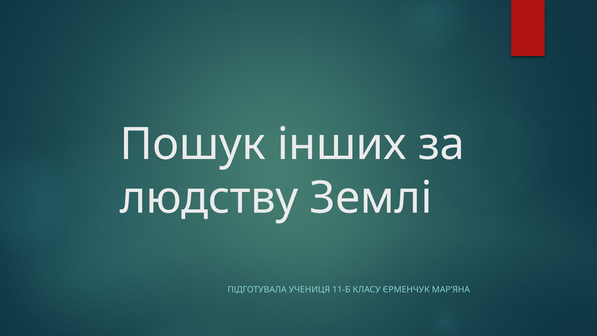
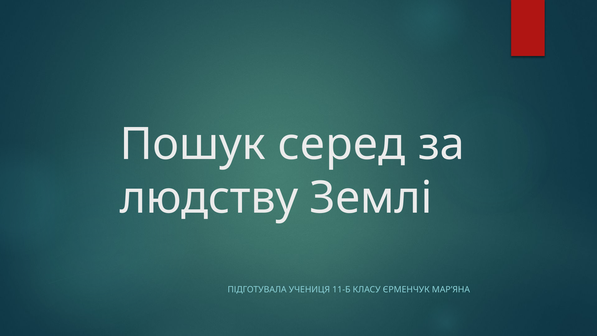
інших: інших -> серед
